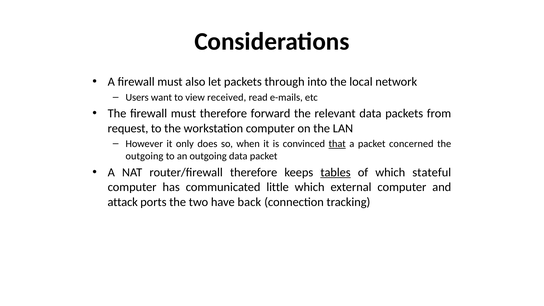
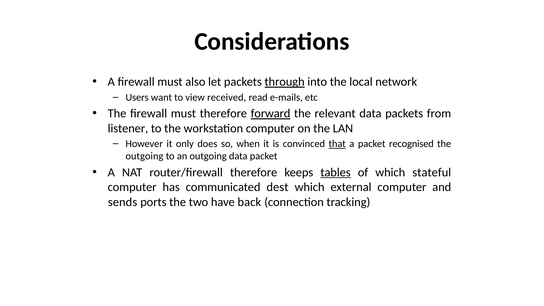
through underline: none -> present
forward underline: none -> present
request: request -> listener
concerned: concerned -> recognised
little: little -> dest
attack: attack -> sends
